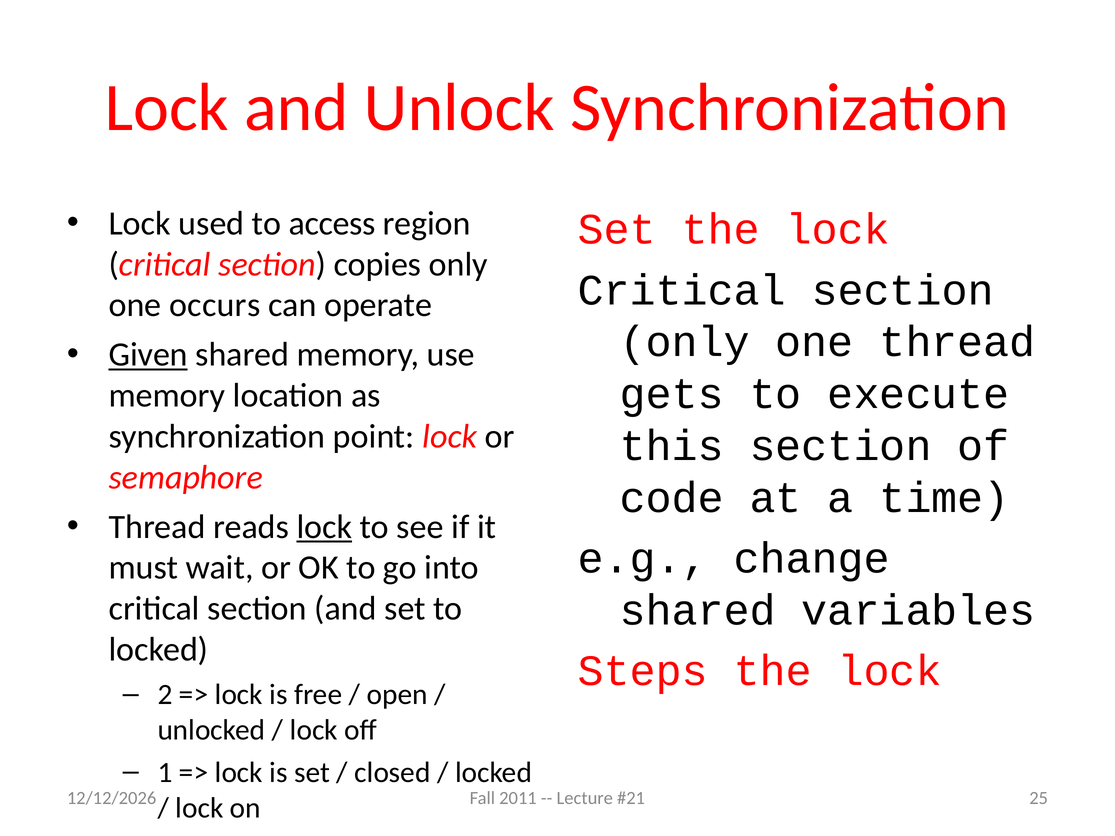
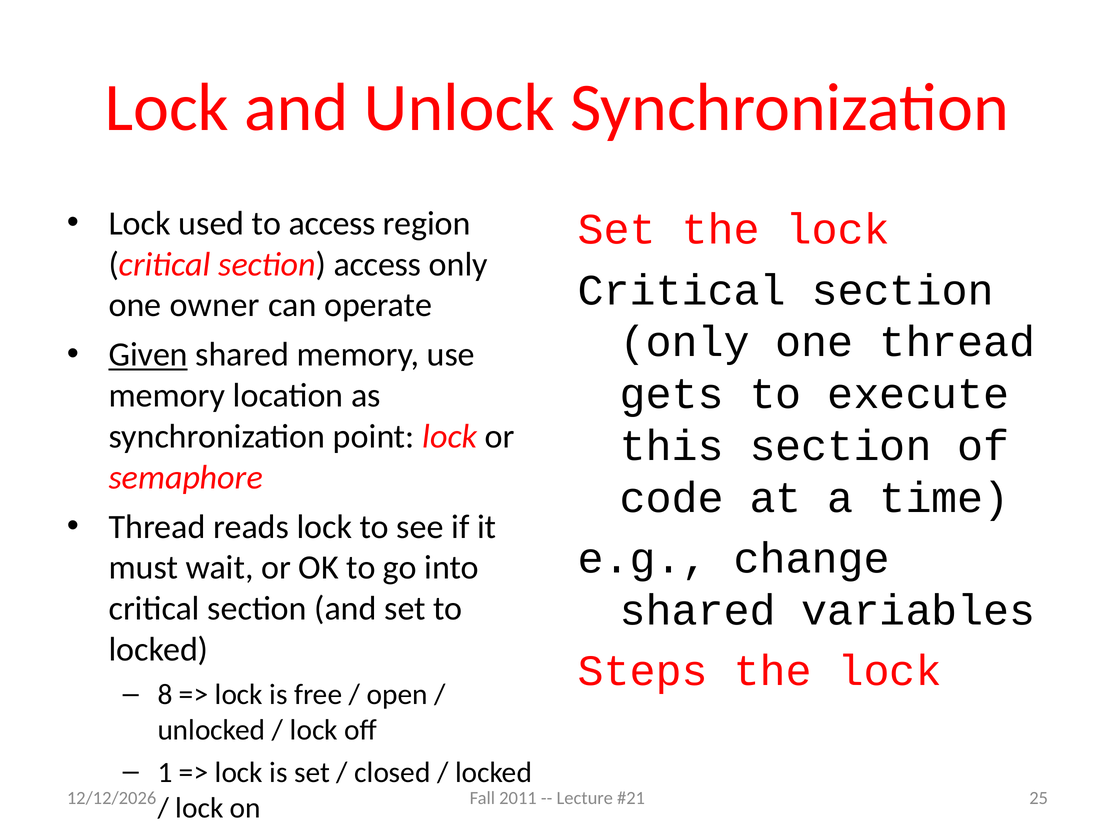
section copies: copies -> access
occurs: occurs -> owner
lock at (324, 527) underline: present -> none
2: 2 -> 8
